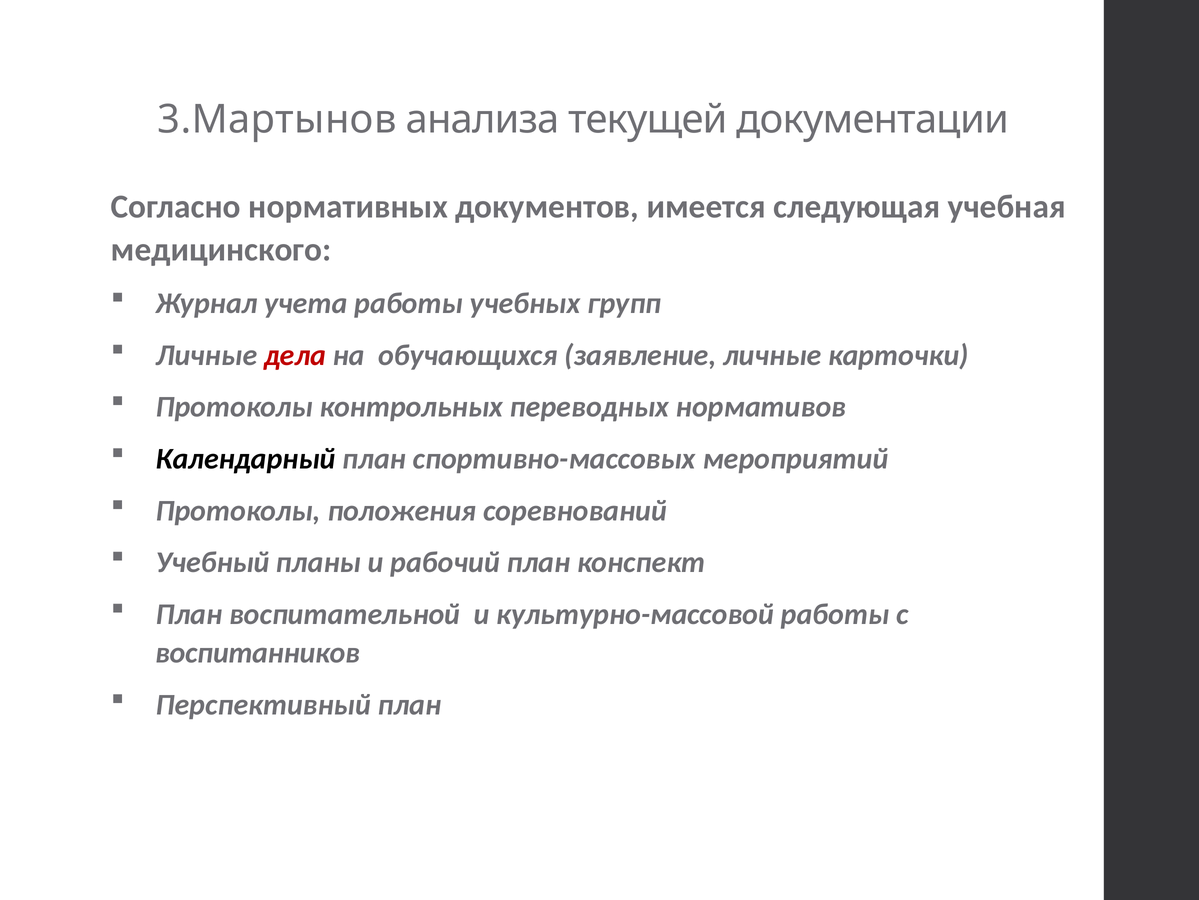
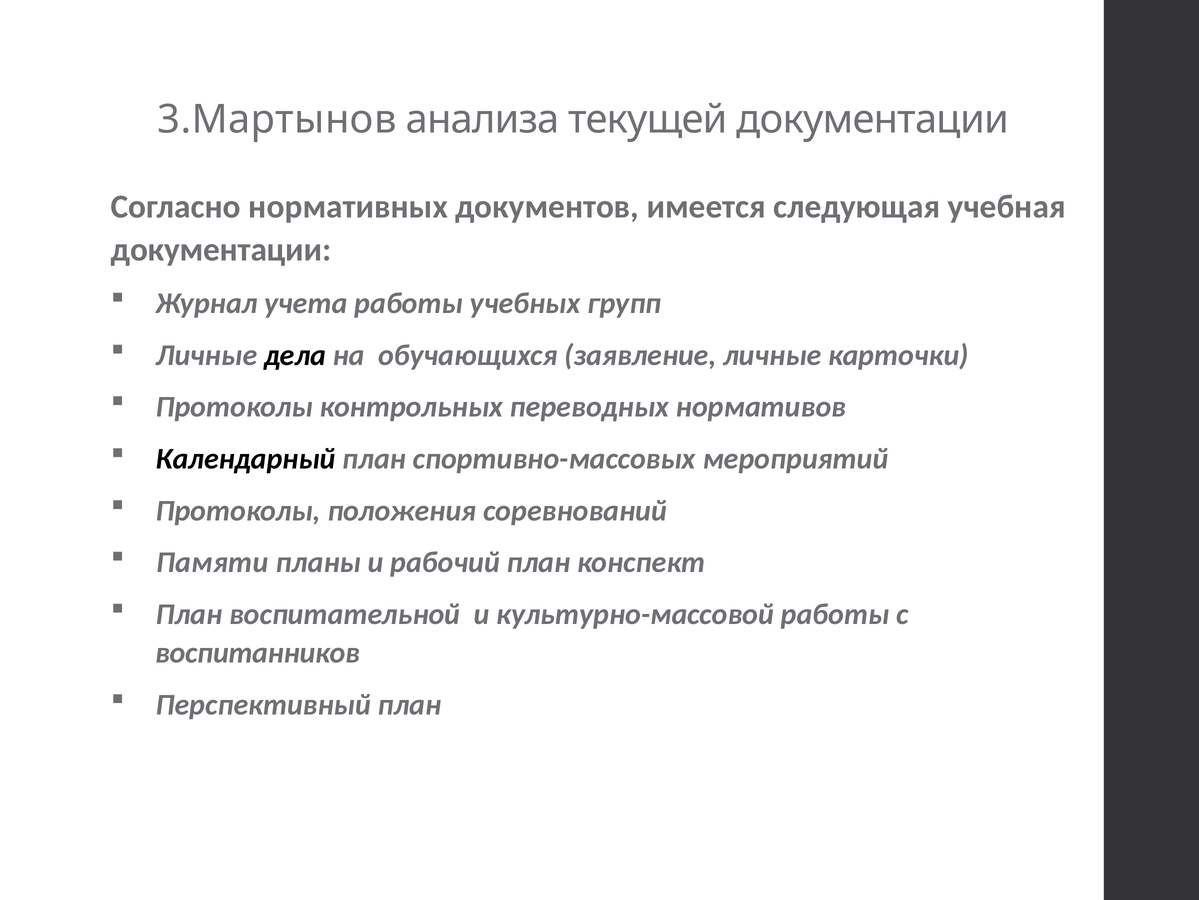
медицинского at (221, 250): медицинского -> документации
дела colour: red -> black
Учебный: Учебный -> Памяти
